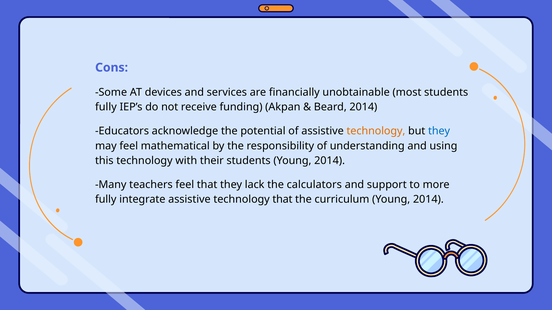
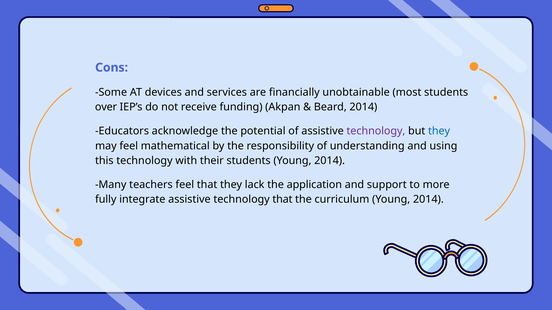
fully at (106, 107): fully -> over
technology at (376, 131) colour: orange -> purple
calculators: calculators -> application
